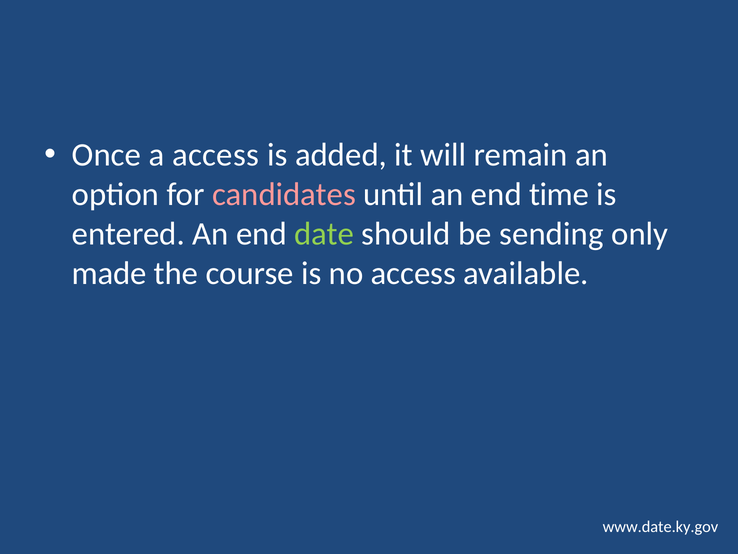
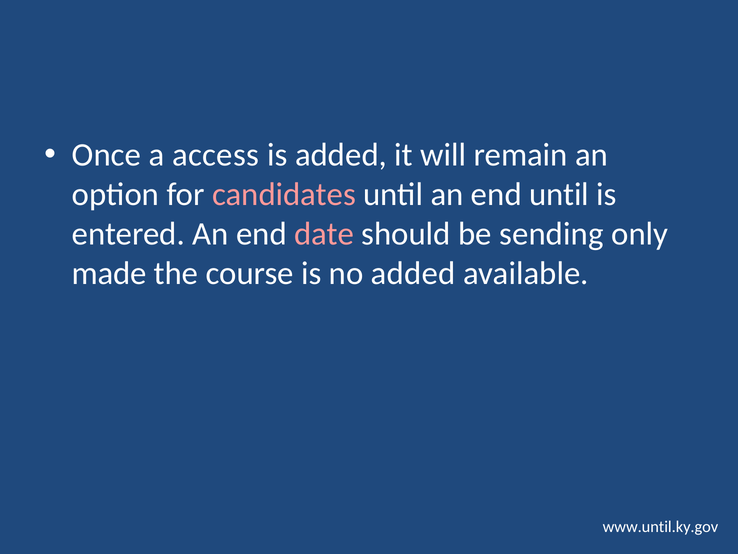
end time: time -> until
date colour: light green -> pink
no access: access -> added
www.date.ky.gov: www.date.ky.gov -> www.until.ky.gov
